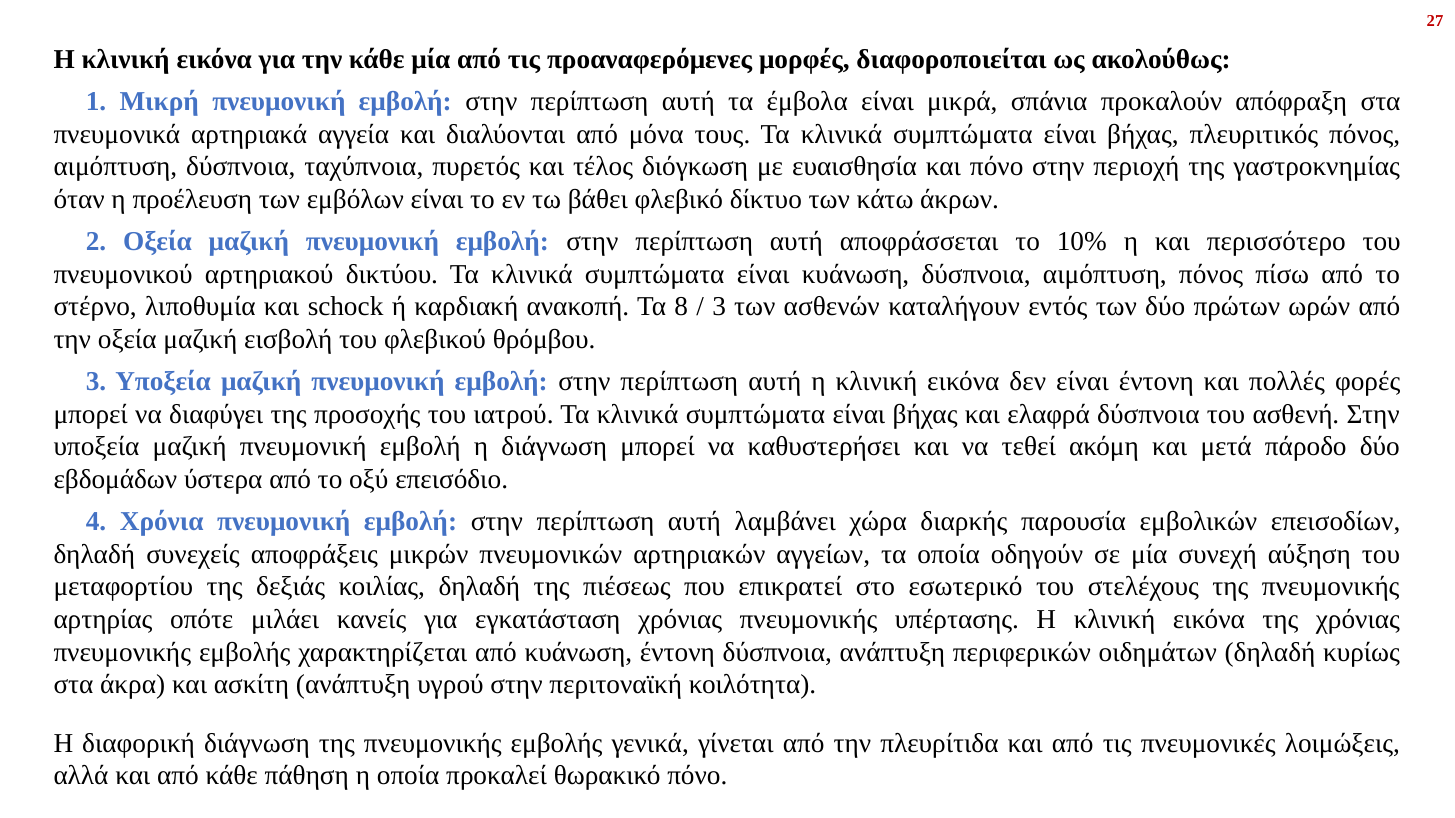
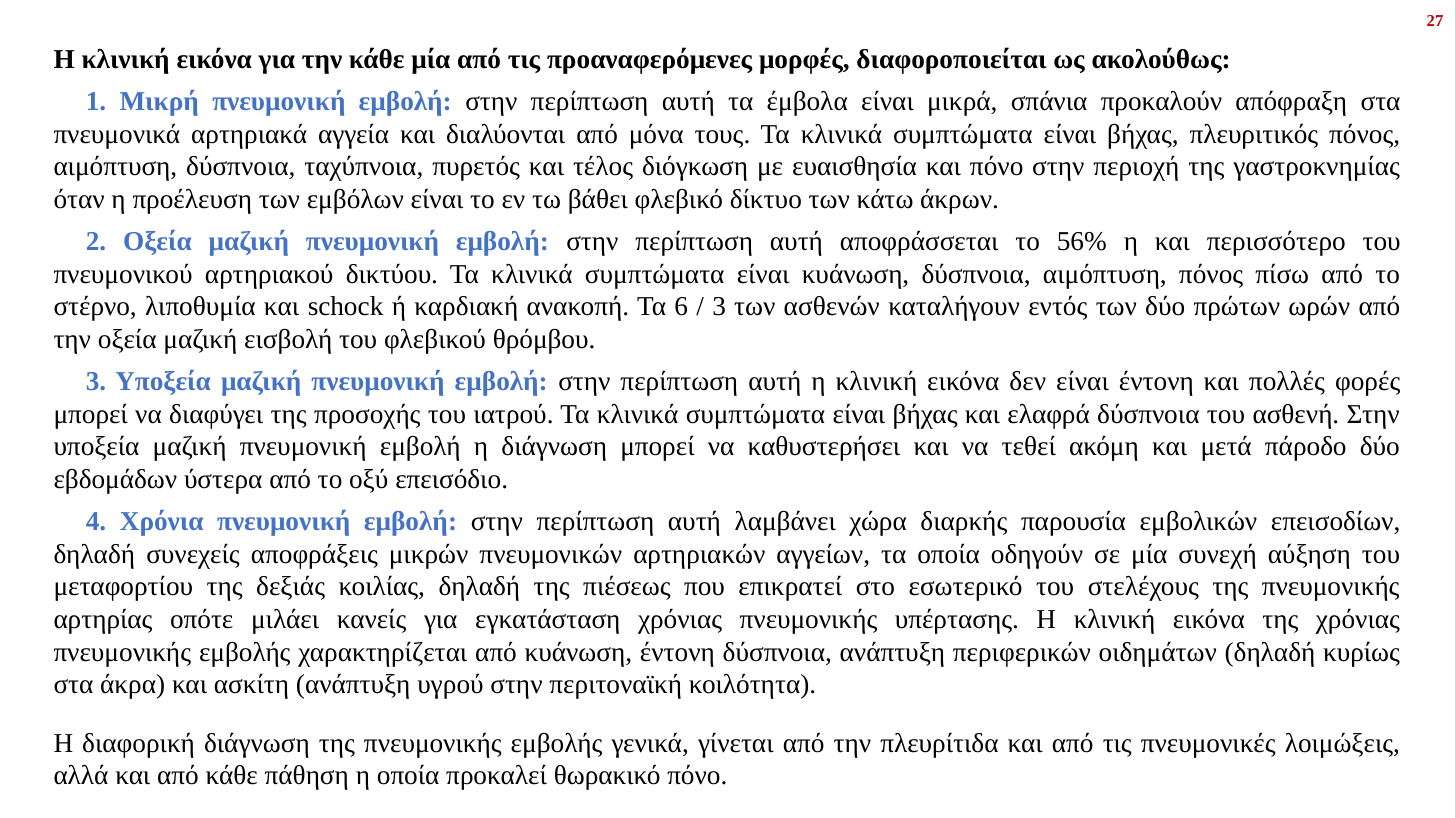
10%: 10% -> 56%
8: 8 -> 6
